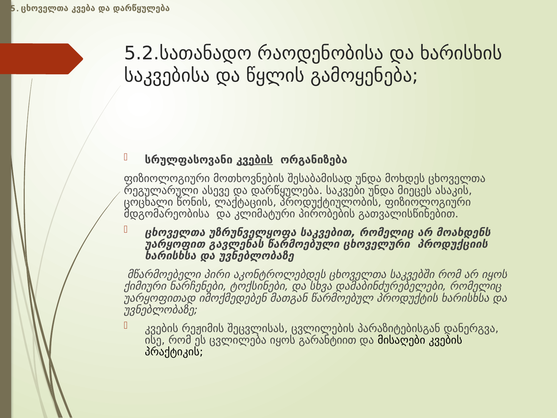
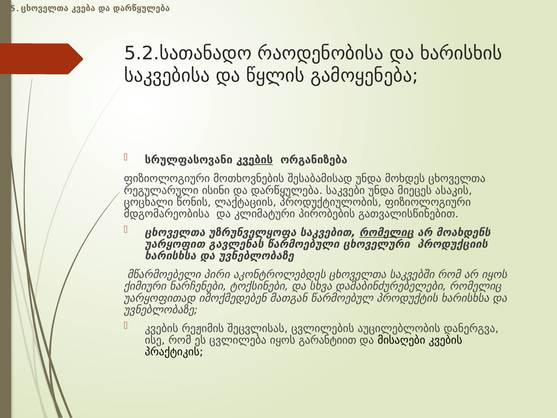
ასევე: ასევე -> ისინი
რომელიც at (387, 232) underline: none -> present
პარაზიტებისგან: პარაზიტებისგან -> აუცილებლობის
